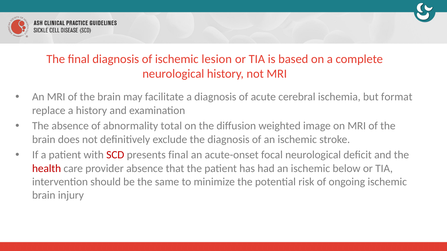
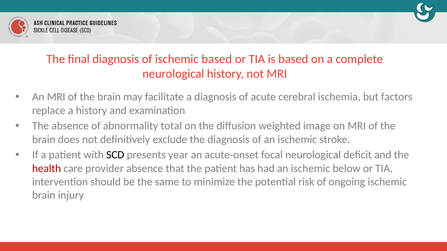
ischemic lesion: lesion -> based
format: format -> factors
SCD colour: red -> black
presents final: final -> year
